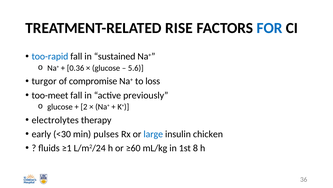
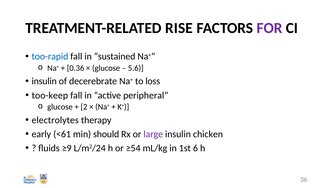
FOR colour: blue -> purple
turgor at (44, 81): turgor -> insulin
compromise: compromise -> decerebrate
too-meet: too-meet -> too-keep
previously: previously -> peripheral
<30: <30 -> <61
pulses: pulses -> should
large colour: blue -> purple
≥1: ≥1 -> ≥9
≥60: ≥60 -> ≥54
8: 8 -> 6
